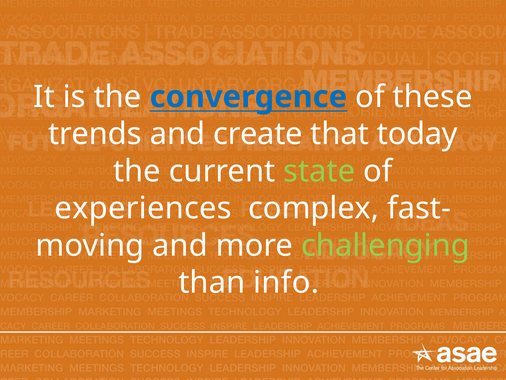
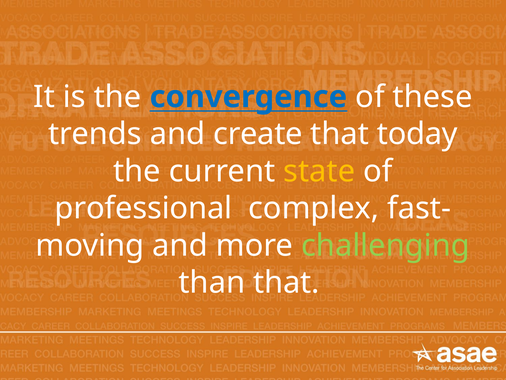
state colour: light green -> yellow
experiences: experiences -> professional
than info: info -> that
